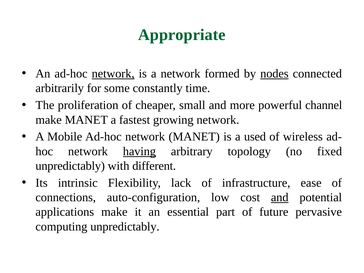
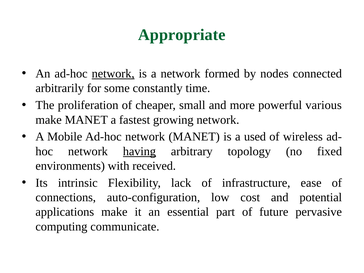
nodes underline: present -> none
channel: channel -> various
unpredictably at (70, 166): unpredictably -> environments
different: different -> received
and at (280, 197) underline: present -> none
computing unpredictably: unpredictably -> communicate
